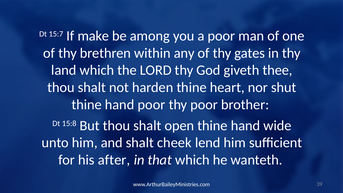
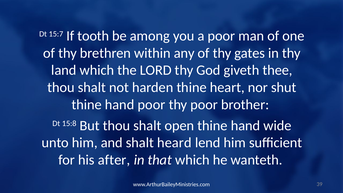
make: make -> tooth
cheek: cheek -> heard
